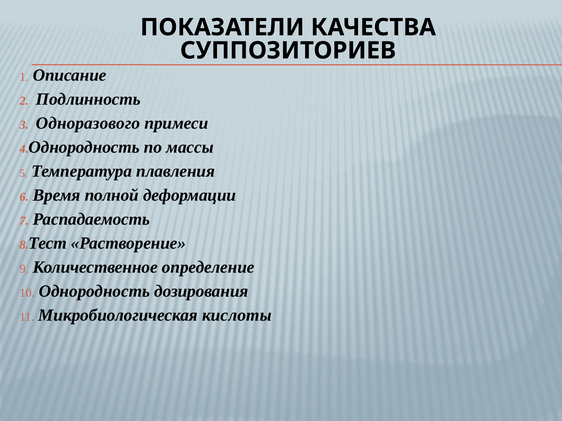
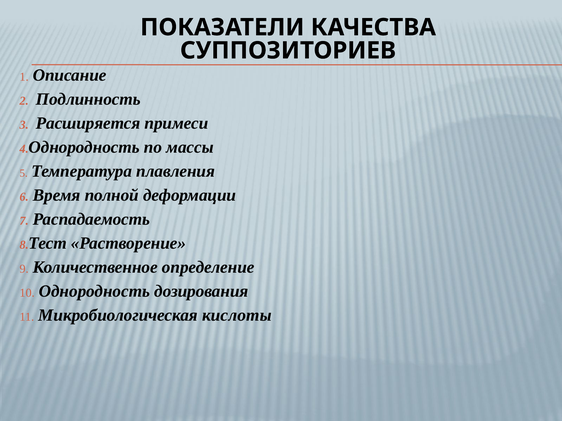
Одноразового: Одноразового -> Расширяется
